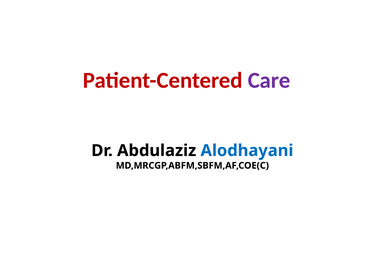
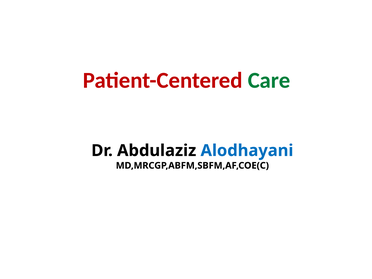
Care colour: purple -> green
